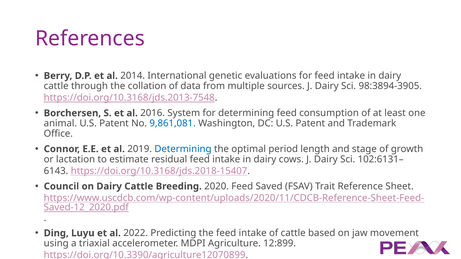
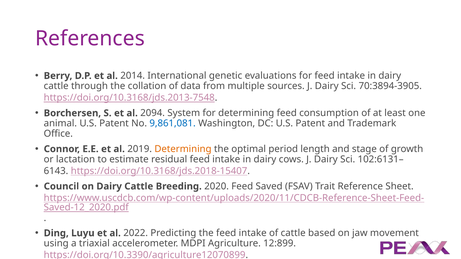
98:3894-3905: 98:3894-3905 -> 70:3894-3905
2016: 2016 -> 2094
Determining at (183, 149) colour: blue -> orange
